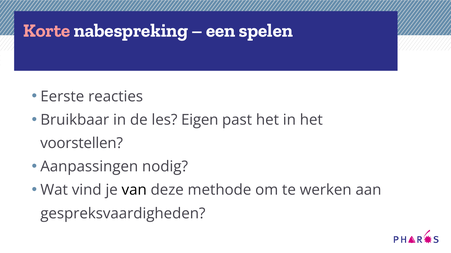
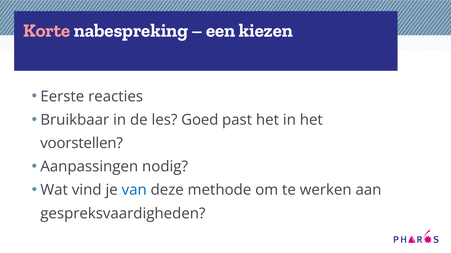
spelen: spelen -> kiezen
Eigen: Eigen -> Goed
van colour: black -> blue
